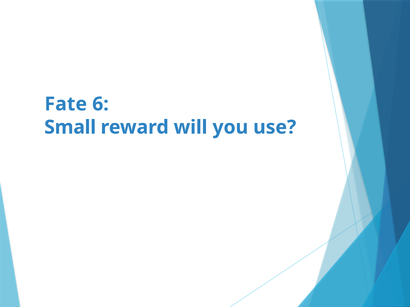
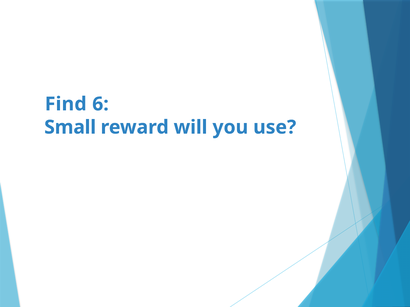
Fate: Fate -> Find
